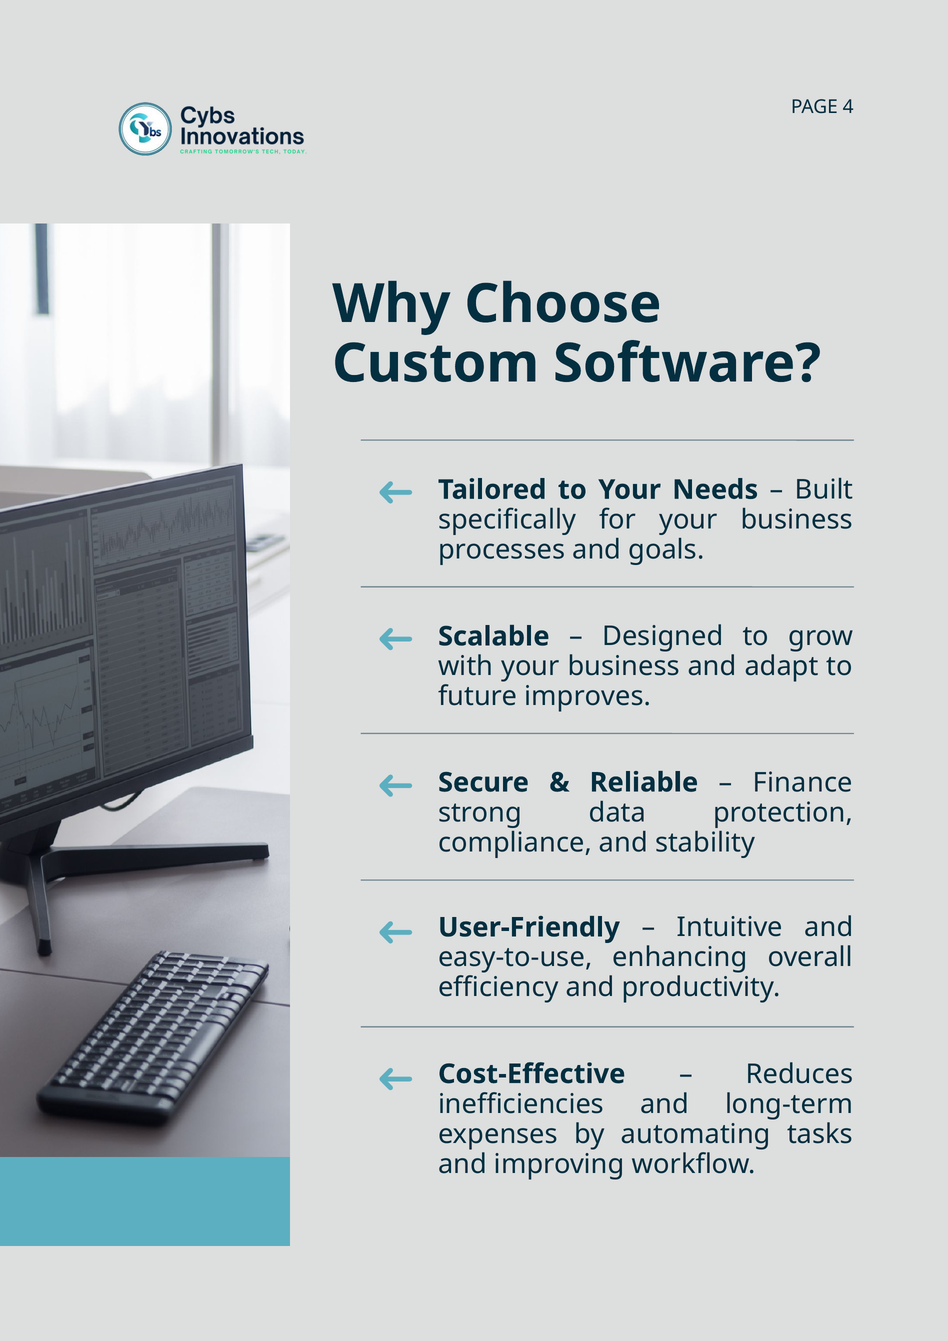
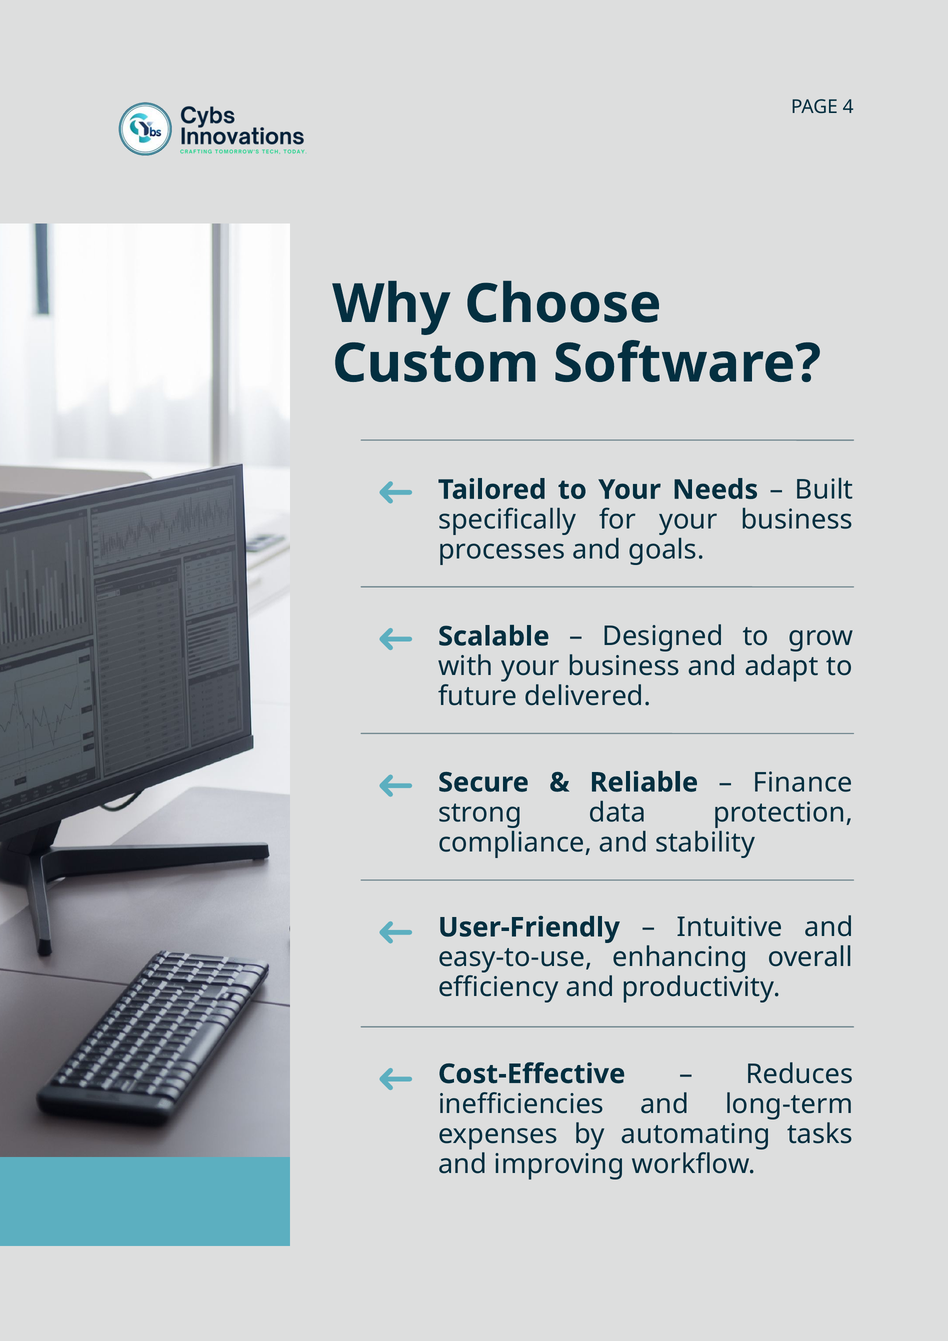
improves: improves -> delivered
